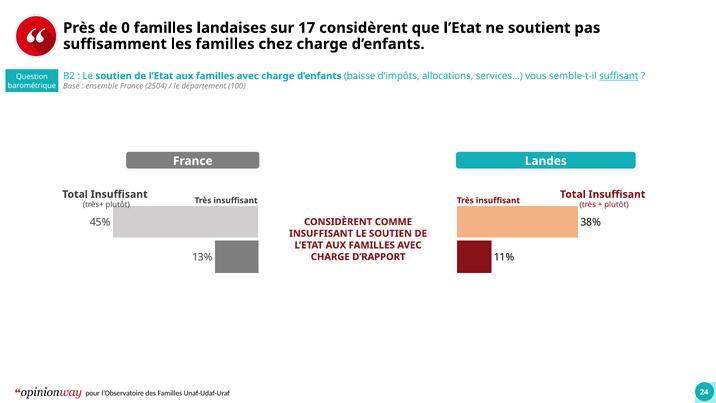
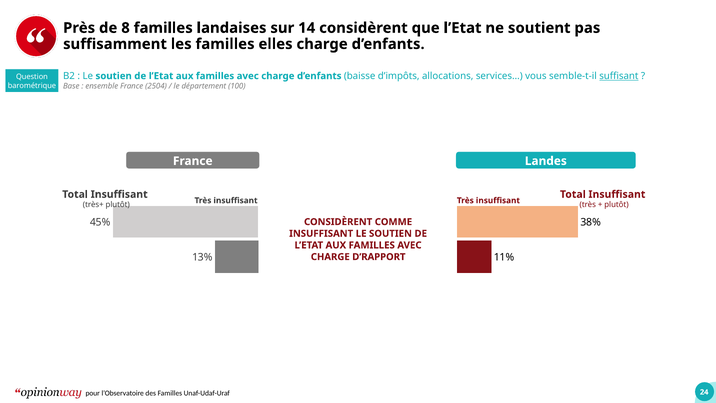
0: 0 -> 8
17: 17 -> 14
chez: chez -> elles
